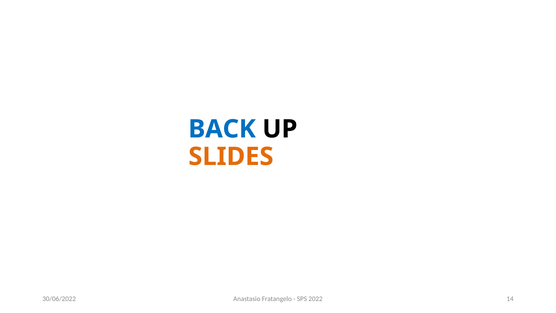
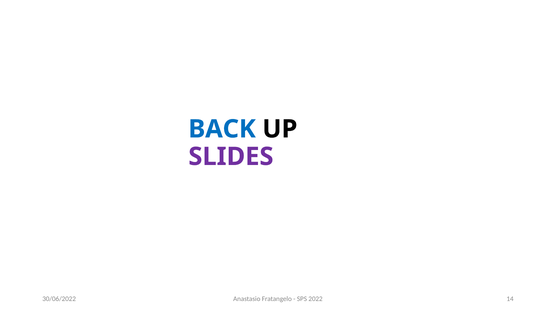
SLIDES colour: orange -> purple
